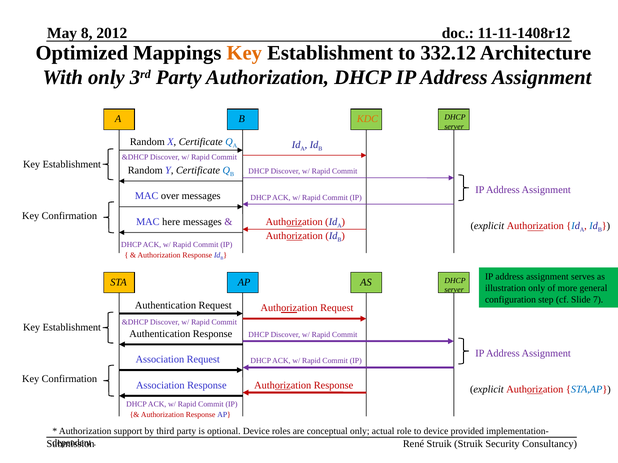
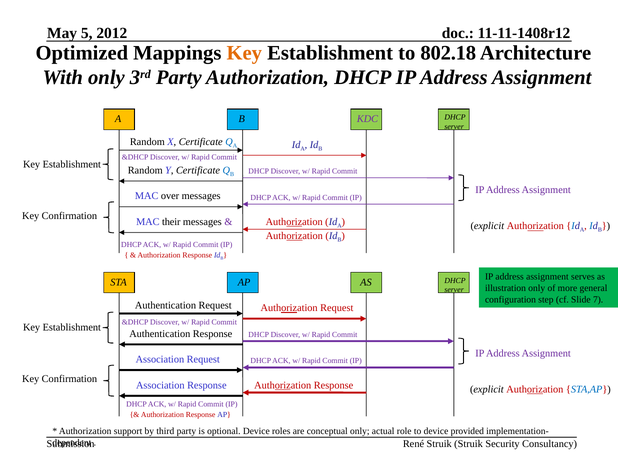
8: 8 -> 5
332.12: 332.12 -> 802.18
KDC colour: orange -> purple
here: here -> their
